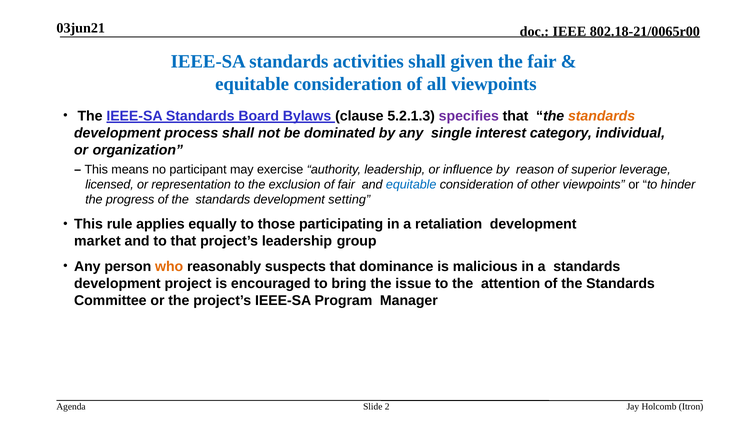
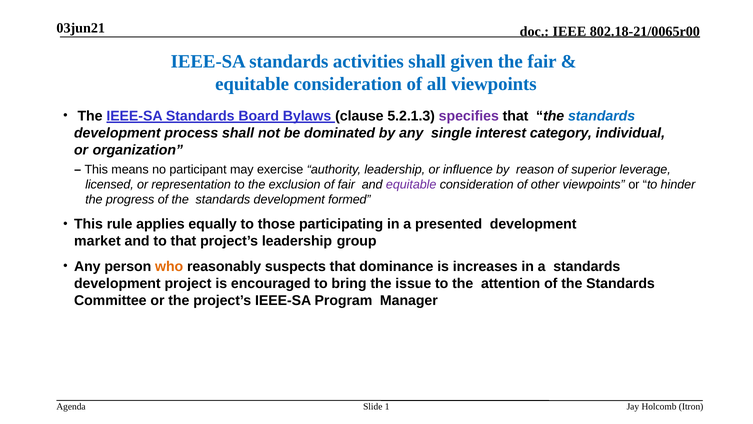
standards at (602, 116) colour: orange -> blue
equitable at (411, 184) colour: blue -> purple
setting: setting -> formed
retaliation: retaliation -> presented
malicious: malicious -> increases
2: 2 -> 1
